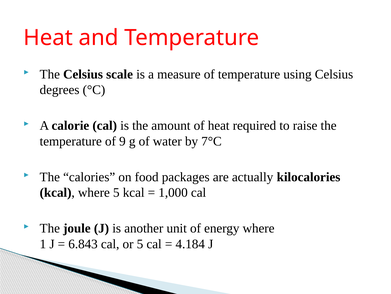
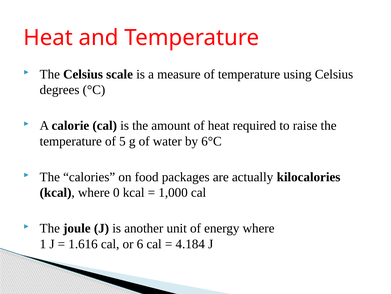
9: 9 -> 5
7°C: 7°C -> 6°C
where 5: 5 -> 0
6.843: 6.843 -> 1.616
or 5: 5 -> 6
